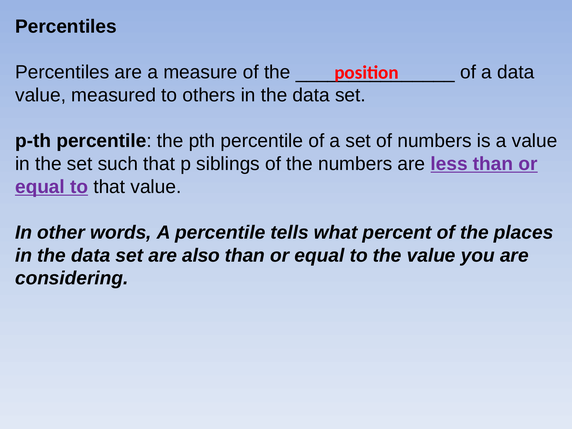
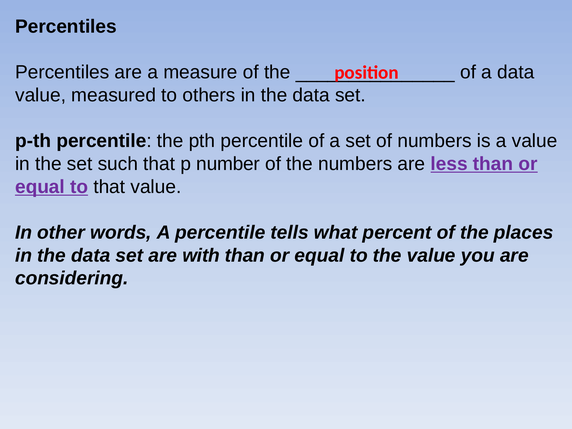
siblings: siblings -> number
also: also -> with
